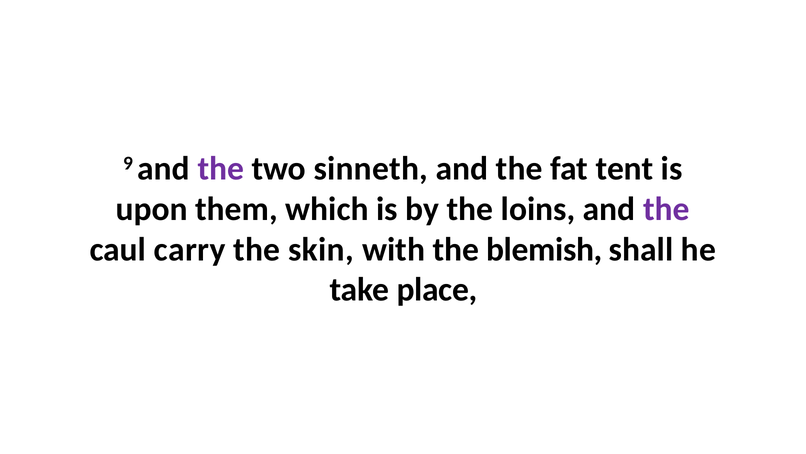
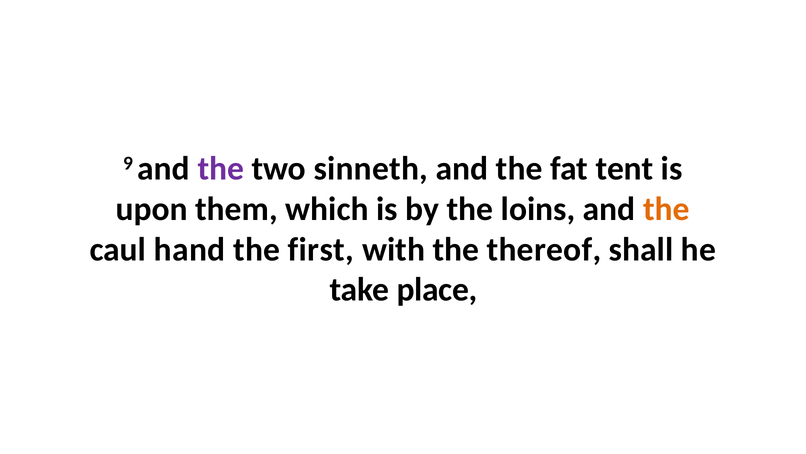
the at (666, 209) colour: purple -> orange
carry: carry -> hand
skin: skin -> first
blemish: blemish -> thereof
